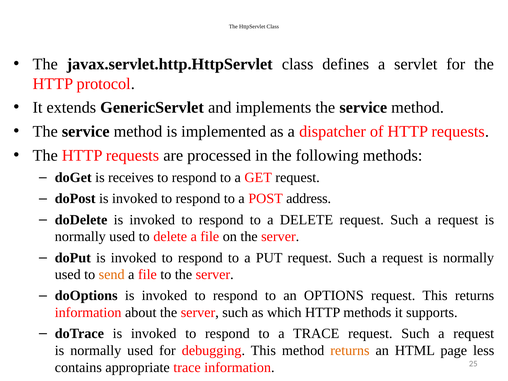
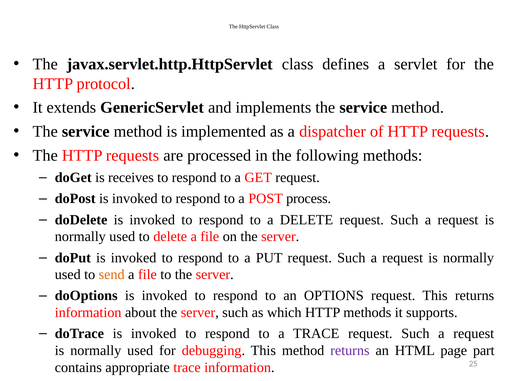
address: address -> process
returns at (350, 351) colour: orange -> purple
less: less -> part
